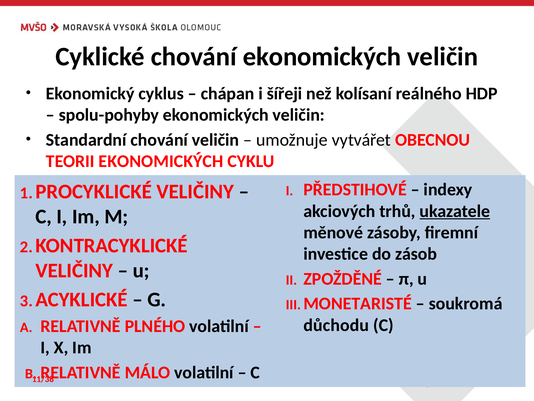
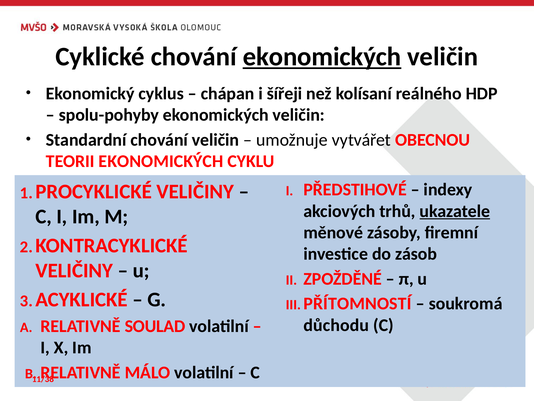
ekonomických at (322, 57) underline: none -> present
MONETARISTÉ: MONETARISTÉ -> PŘÍTOMNOSTÍ
PLNÉHO: PLNÉHO -> SOULAD
